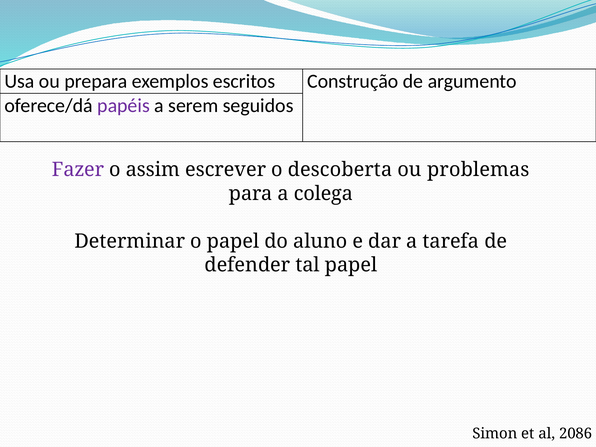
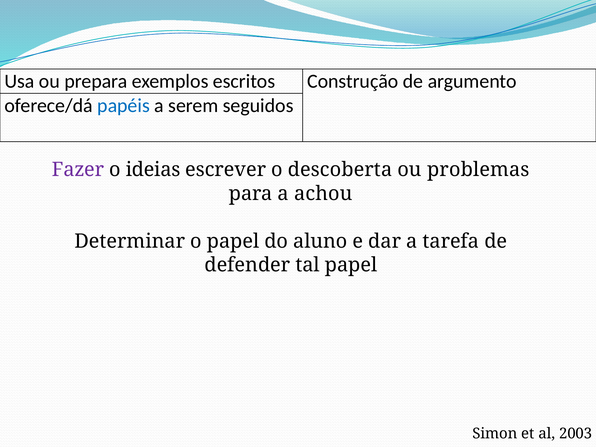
papéis colour: purple -> blue
assim: assim -> ideias
colega: colega -> achou
2086: 2086 -> 2003
